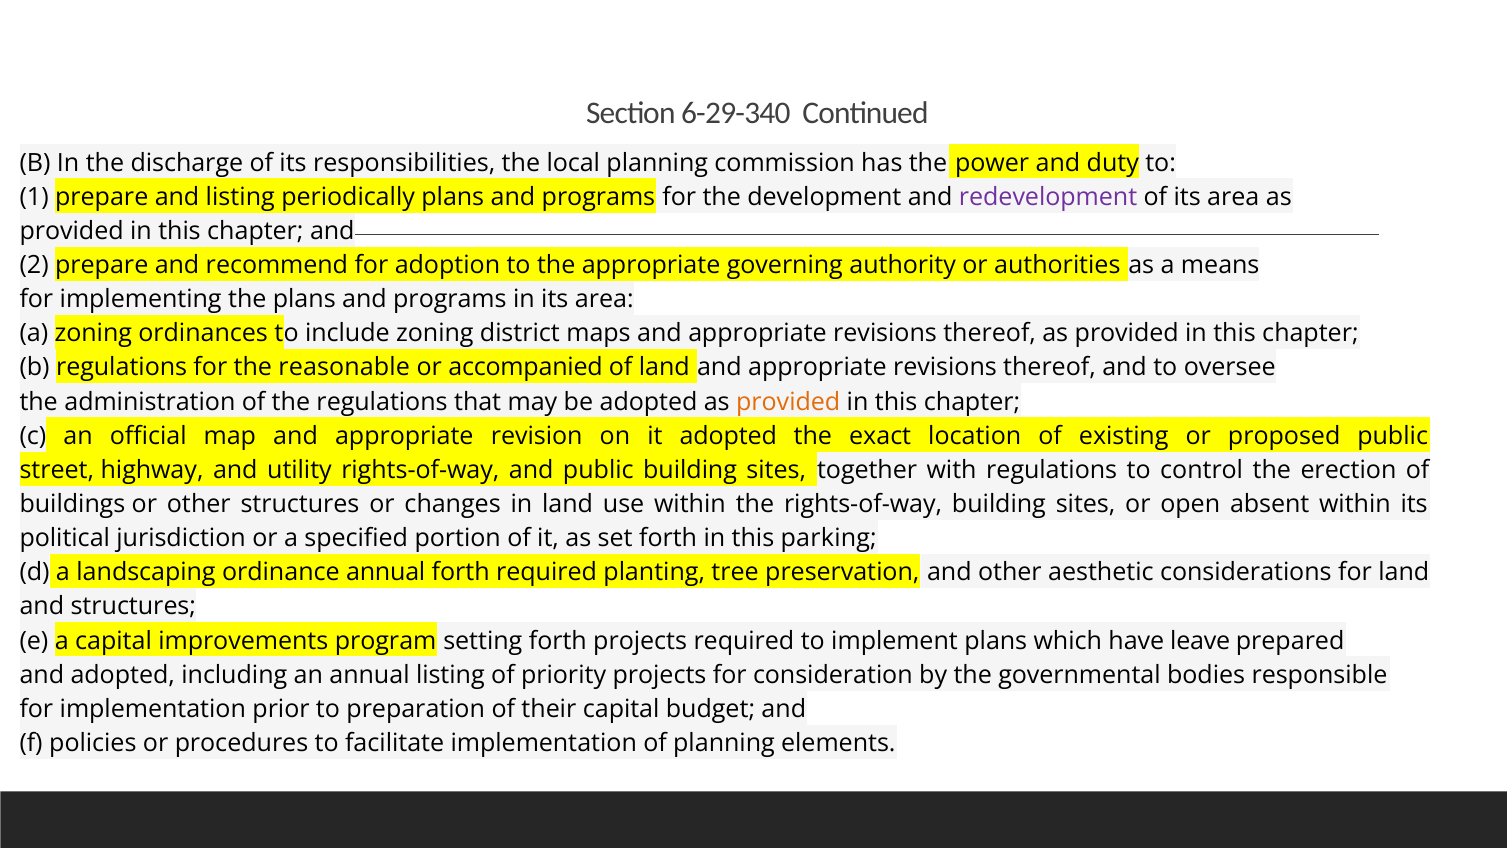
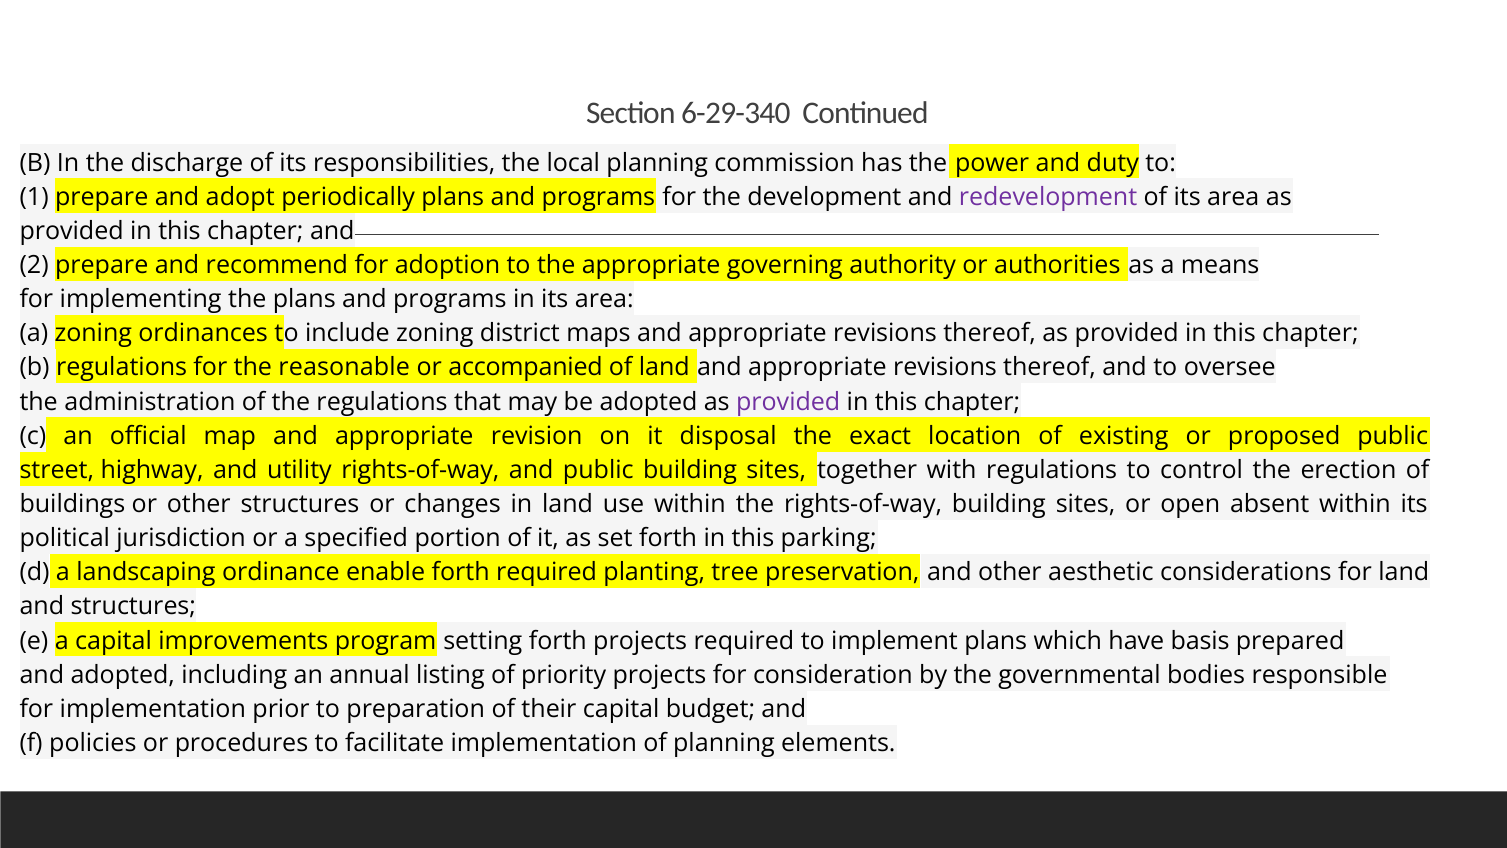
and listing: listing -> adopt
provided at (788, 402) colour: orange -> purple
it adopted: adopted -> disposal
ordinance annual: annual -> enable
leave: leave -> basis
